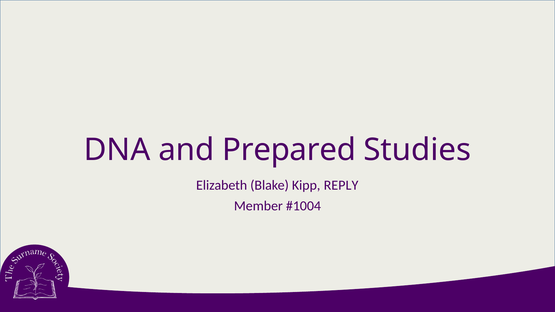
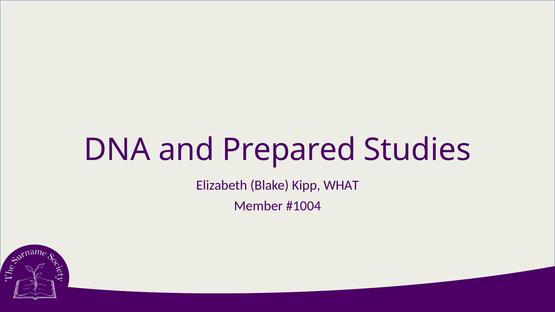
REPLY: REPLY -> WHAT
